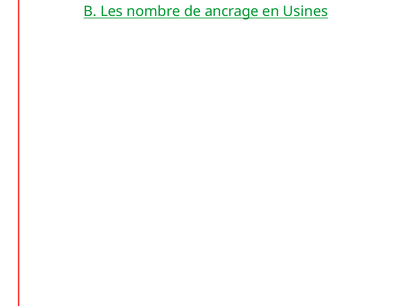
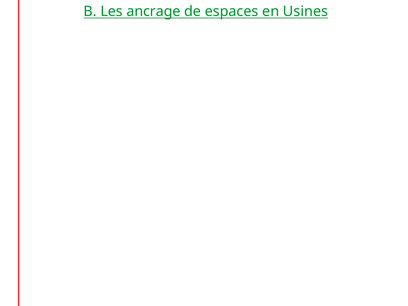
nombre: nombre -> ancrage
ancrage: ancrage -> espaces
